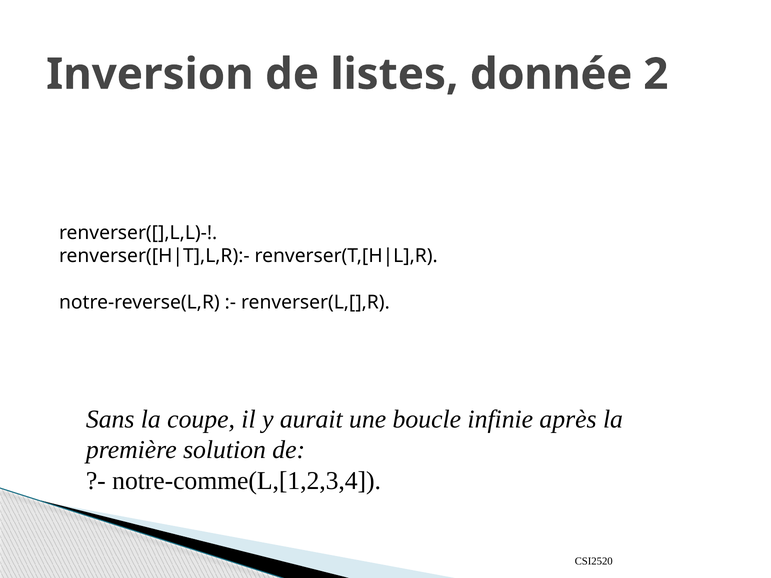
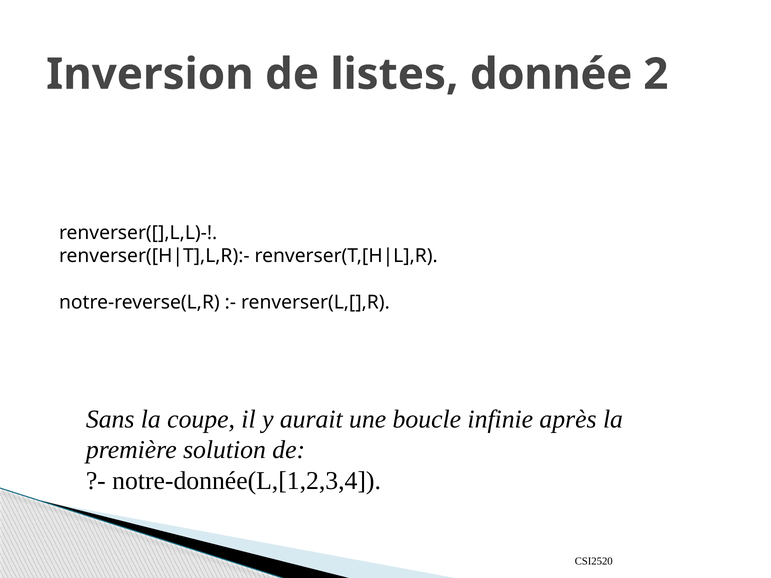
notre-comme(L,[1,2,3,4: notre-comme(L,[1,2,3,4 -> notre-donnée(L,[1,2,3,4
